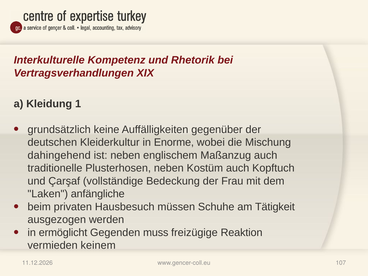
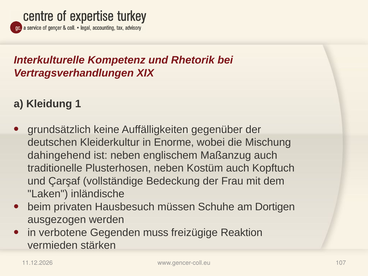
anfängliche: anfängliche -> inländische
Tätigkeit: Tätigkeit -> Dortigen
ermöglicht: ermöglicht -> verbotene
keinem: keinem -> stärken
